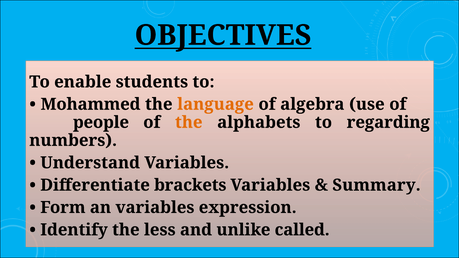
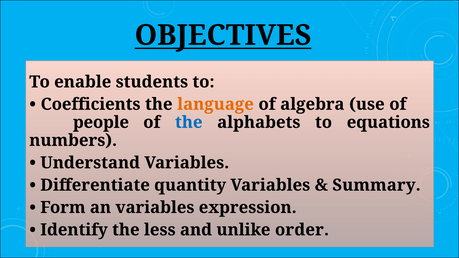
Mohammed: Mohammed -> Coefficients
the at (189, 122) colour: orange -> blue
regarding: regarding -> equations
brackets: brackets -> quantity
called: called -> order
